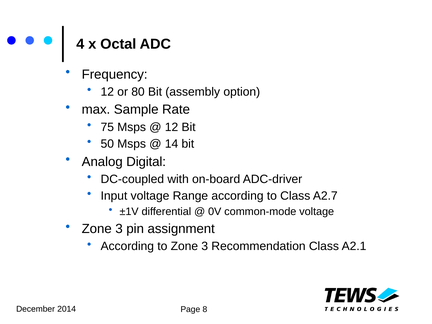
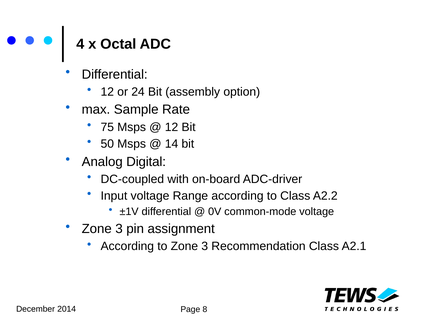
Frequency at (115, 74): Frequency -> Differential
80: 80 -> 24
A2.7: A2.7 -> A2.2
